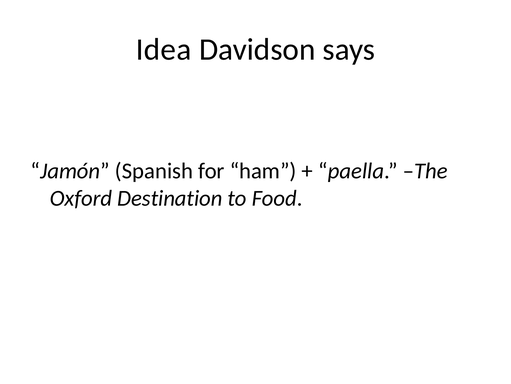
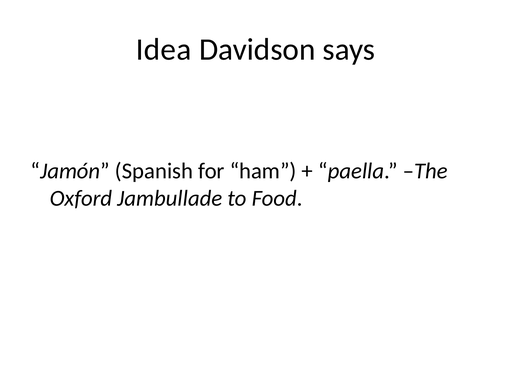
Destination: Destination -> Jambullade
